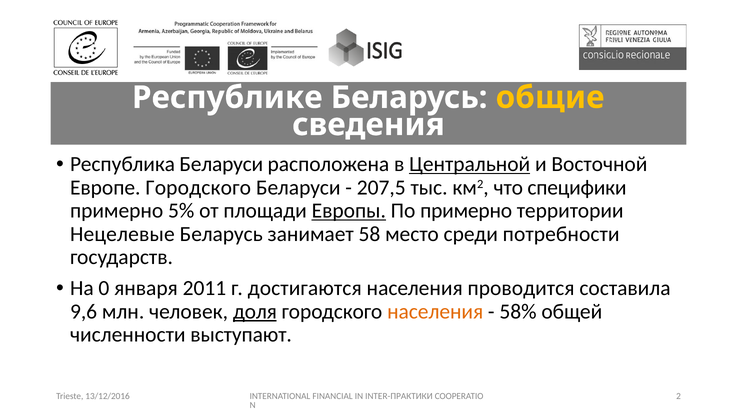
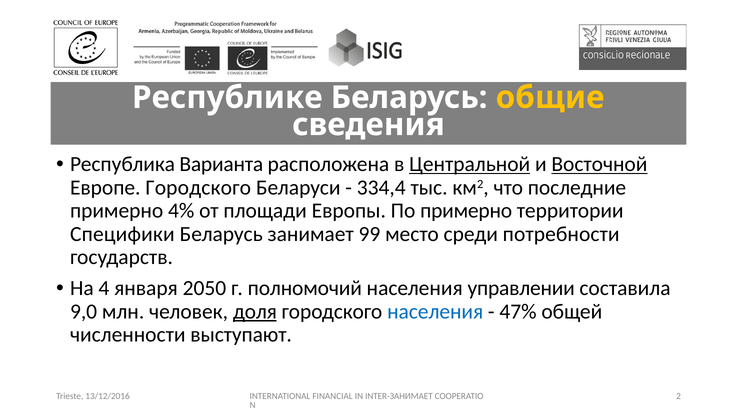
Республика Беларуси: Беларуси -> Варианта
Восточной underline: none -> present
207,5: 207,5 -> 334,4
специфики: специфики -> последние
5%: 5% -> 4%
Европы underline: present -> none
Нецелевые: Нецелевые -> Специфики
58: 58 -> 99
0: 0 -> 4
2011: 2011 -> 2050
достигаются: достигаются -> полномочий
проводится: проводится -> управлении
9,6: 9,6 -> 9,0
населения at (435, 311) colour: orange -> blue
58%: 58% -> 47%
INTER-ПРАКТИКИ: INTER-ПРАКТИКИ -> INTER-ЗАНИМАЕТ
